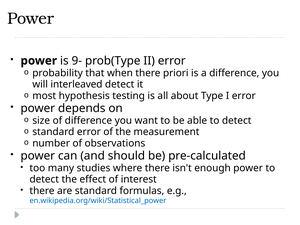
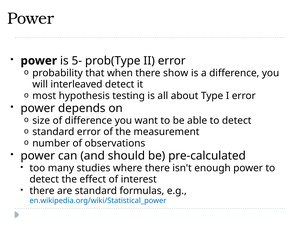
9-: 9- -> 5-
priori: priori -> show
